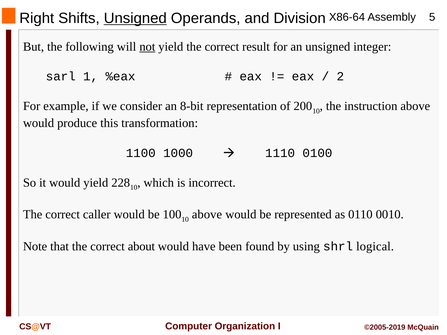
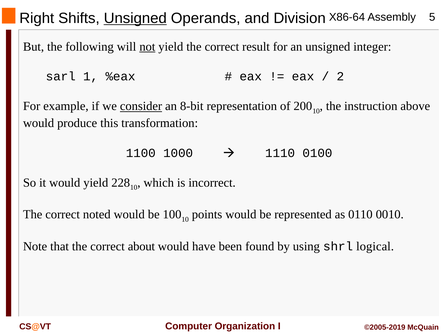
consider underline: none -> present
caller: caller -> noted
above at (207, 215): above -> points
